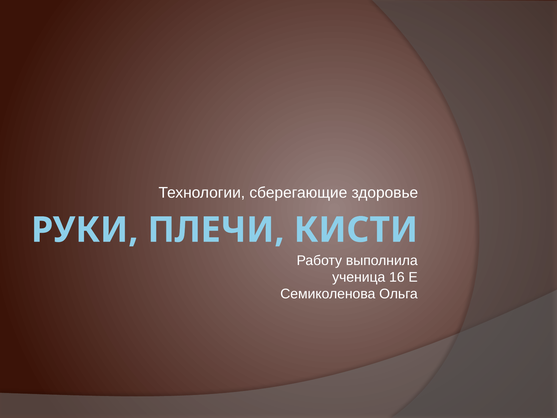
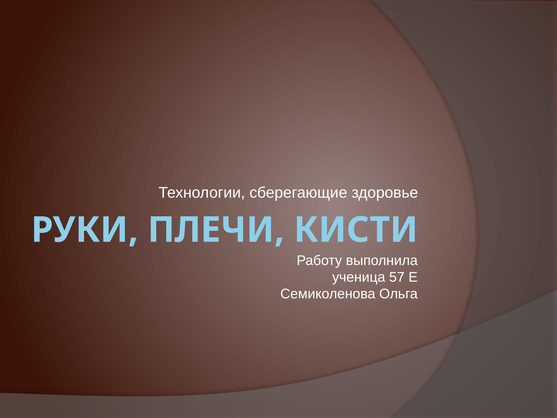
16: 16 -> 57
